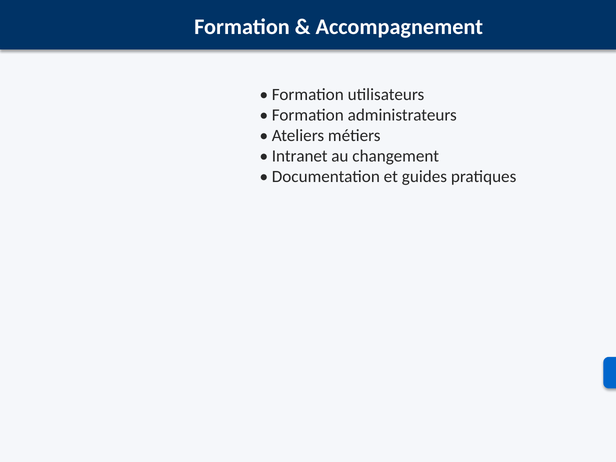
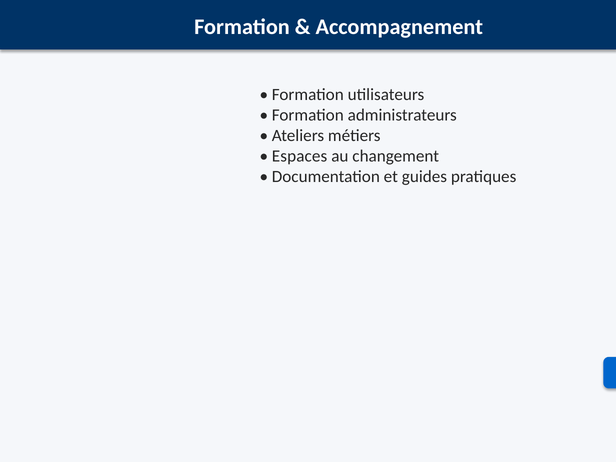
Intranet: Intranet -> Espaces
